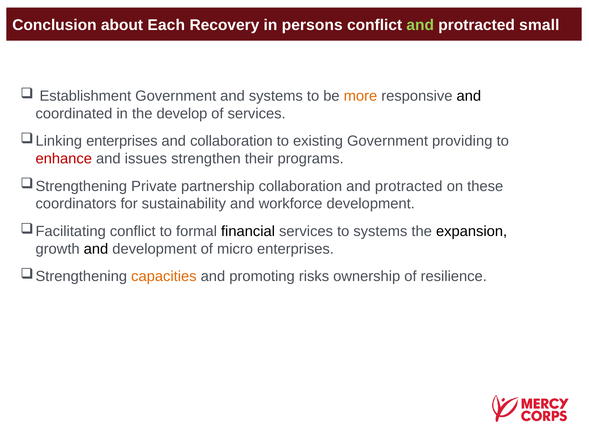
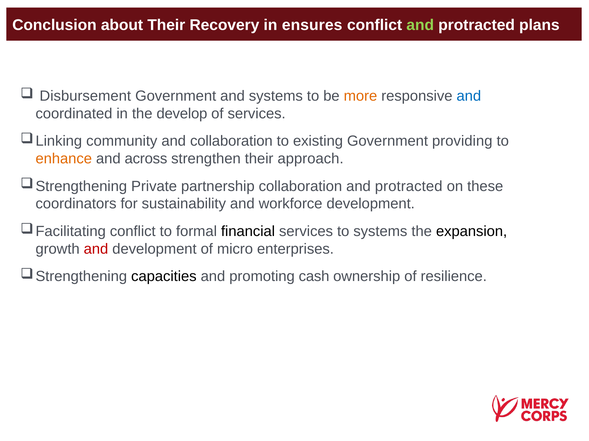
about Each: Each -> Their
persons: persons -> ensures
small: small -> plans
Establishment: Establishment -> Disbursement
and at (469, 96) colour: black -> blue
enterprises at (122, 141): enterprises -> community
enhance colour: red -> orange
issues: issues -> across
programs: programs -> approach
and at (96, 249) colour: black -> red
capacities colour: orange -> black
risks: risks -> cash
